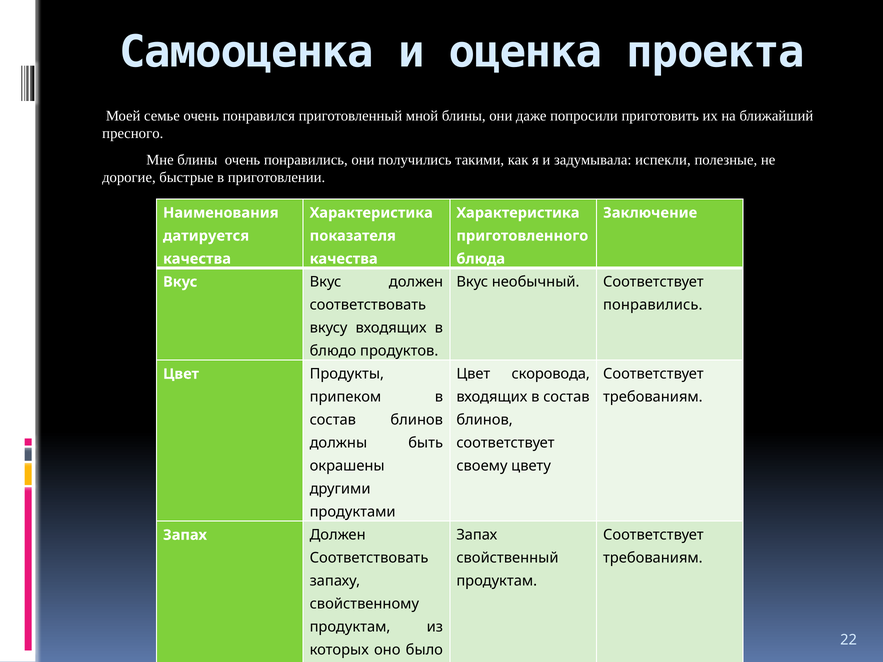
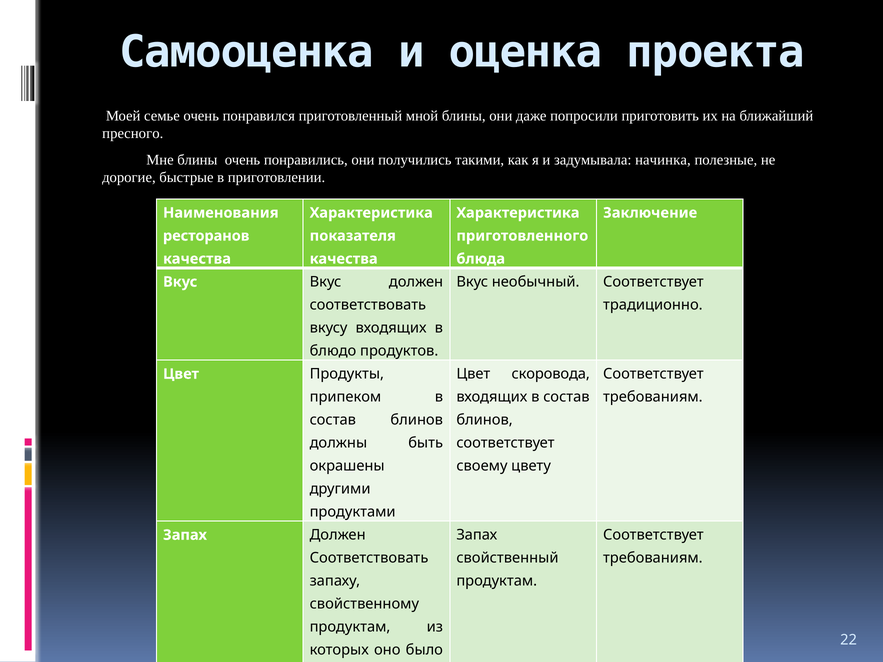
испекли: испекли -> начинка
датируется: датируется -> ресторанов
понравились at (653, 305): понравились -> традиционно
